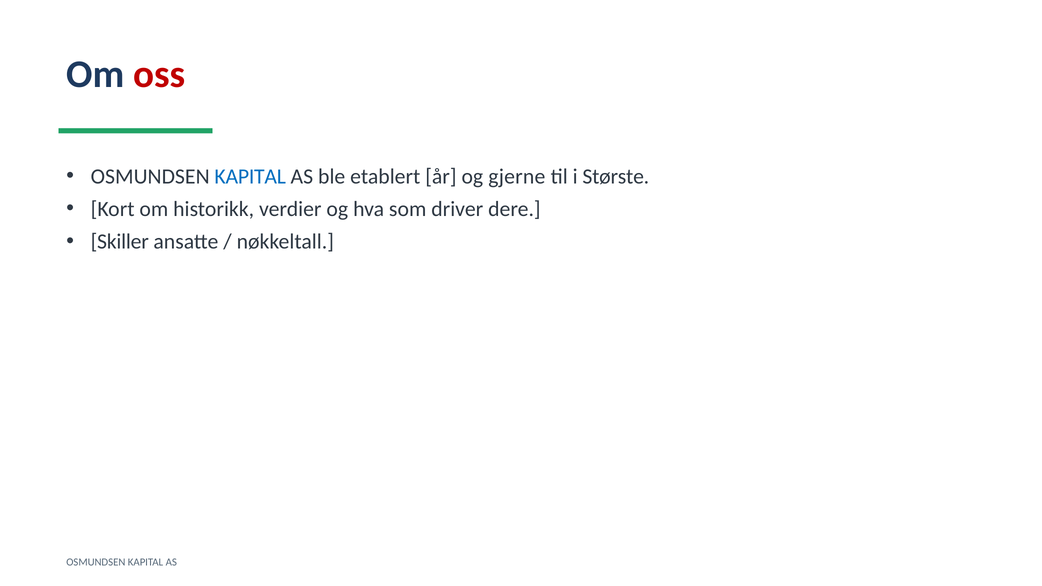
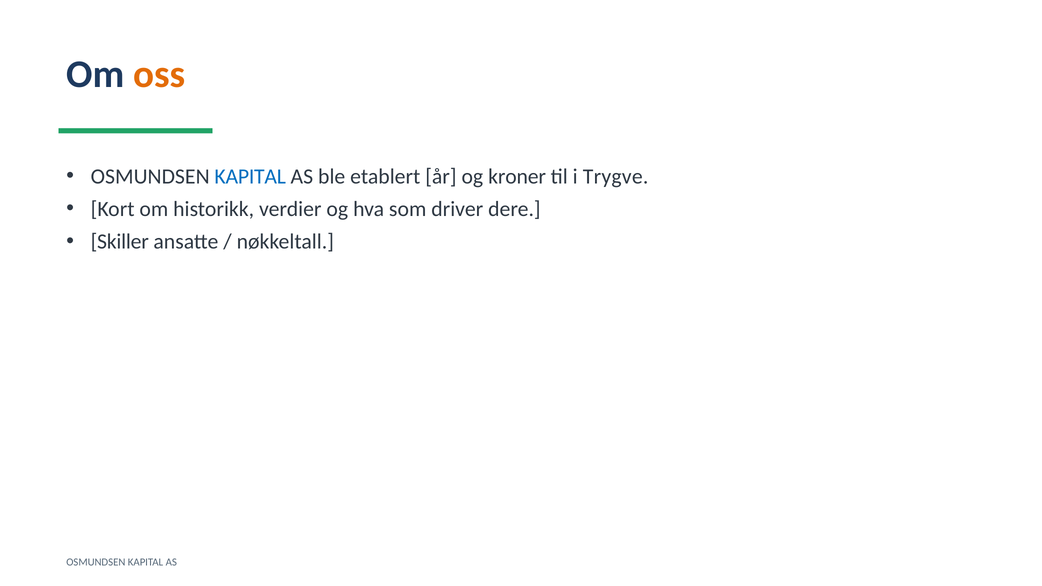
oss colour: red -> orange
gjerne: gjerne -> kroner
Største: Største -> Trygve
